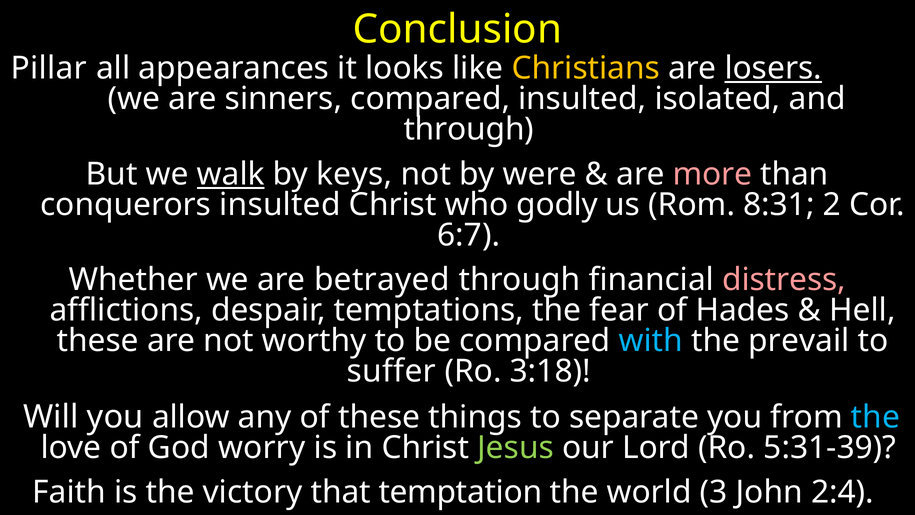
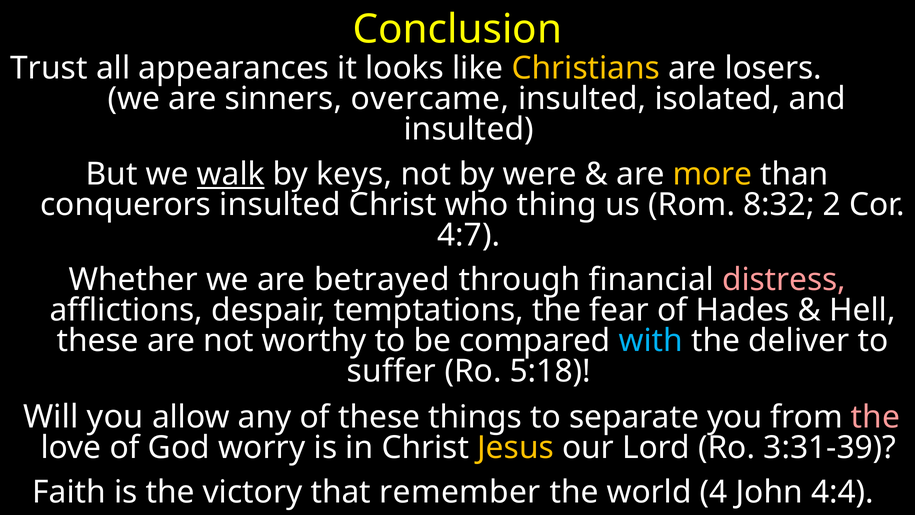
Pillar: Pillar -> Trust
losers underline: present -> none
sinners compared: compared -> overcame
through at (469, 129): through -> insulted
more colour: pink -> yellow
godly: godly -> thing
8:31: 8:31 -> 8:32
6:7: 6:7 -> 4:7
prevail: prevail -> deliver
3:18: 3:18 -> 5:18
the at (875, 417) colour: light blue -> pink
Jesus colour: light green -> yellow
5:31-39: 5:31-39 -> 3:31-39
temptation: temptation -> remember
3: 3 -> 4
2:4: 2:4 -> 4:4
